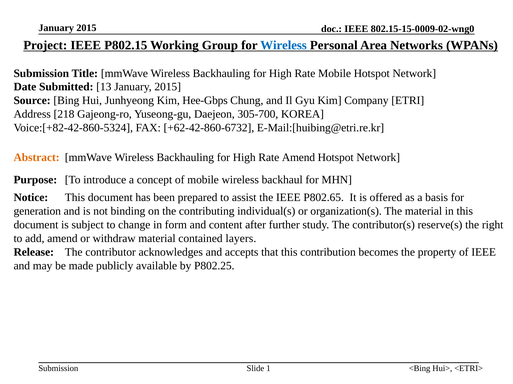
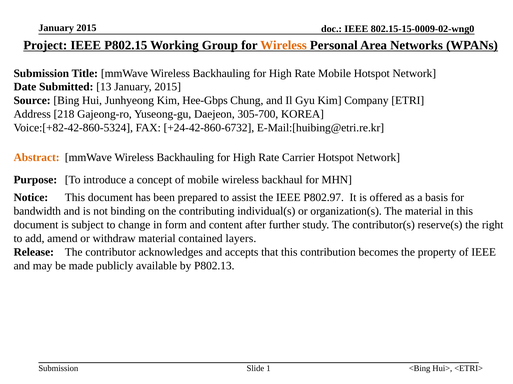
Wireless at (284, 45) colour: blue -> orange
+62-42-860-6732: +62-42-860-6732 -> +24-42-860-6732
Rate Amend: Amend -> Carrier
P802.65: P802.65 -> P802.97
generation: generation -> bandwidth
P802.25: P802.25 -> P802.13
